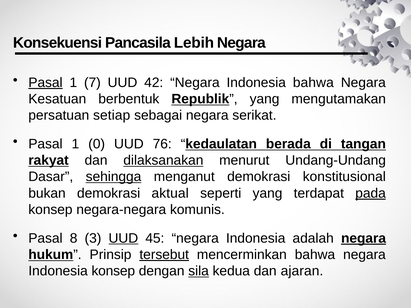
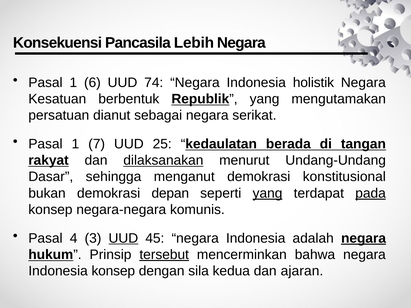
Pasal at (45, 83) underline: present -> none
7: 7 -> 6
42: 42 -> 74
Indonesia bahwa: bahwa -> holistik
setiap: setiap -> dianut
0: 0 -> 7
76: 76 -> 25
sehingga underline: present -> none
aktual: aktual -> depan
yang at (268, 193) underline: none -> present
8: 8 -> 4
sila underline: present -> none
